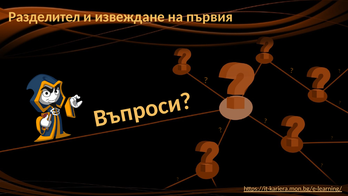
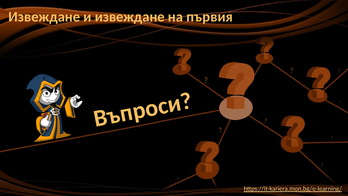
Разделител at (44, 17): Разделител -> Извеждане
